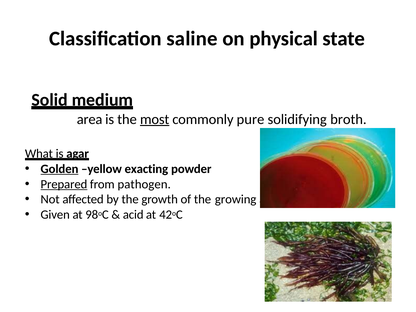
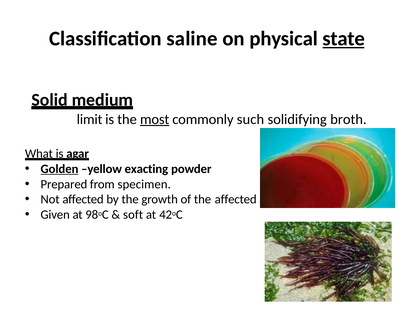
state underline: none -> present
area: area -> limit
pure: pure -> such
Prepared underline: present -> none
pathogen: pathogen -> specimen
the growing: growing -> affected
acid: acid -> soft
